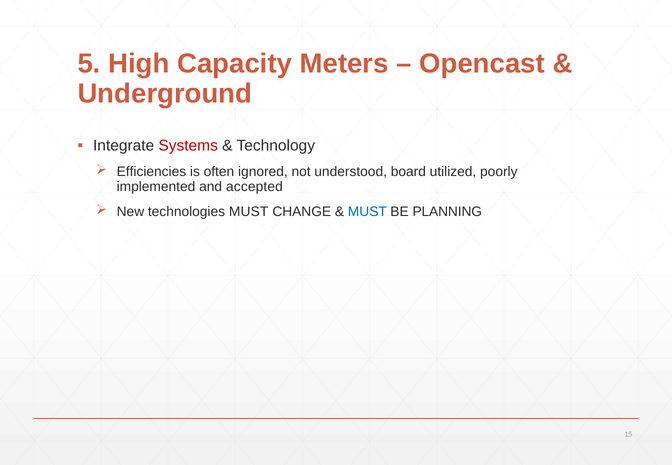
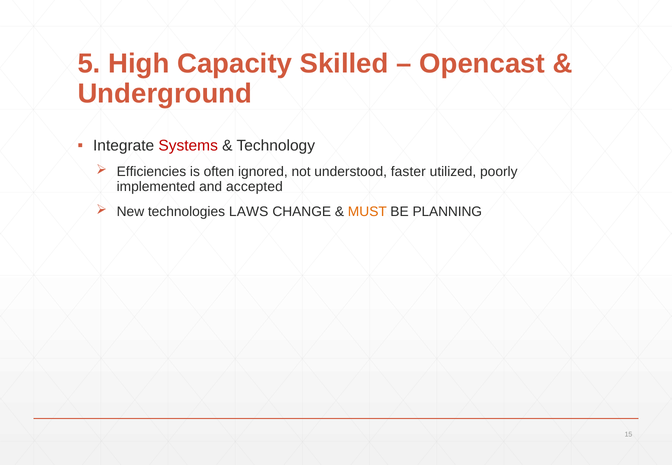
Meters: Meters -> Skilled
board: board -> faster
technologies MUST: MUST -> LAWS
MUST at (367, 212) colour: blue -> orange
